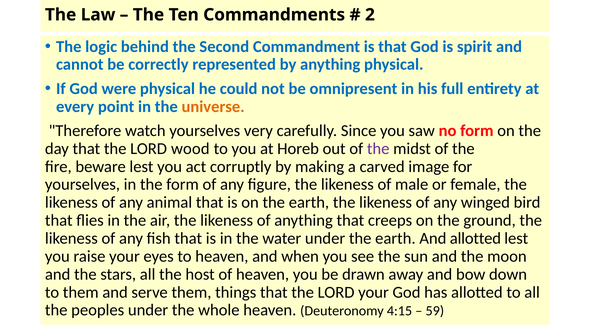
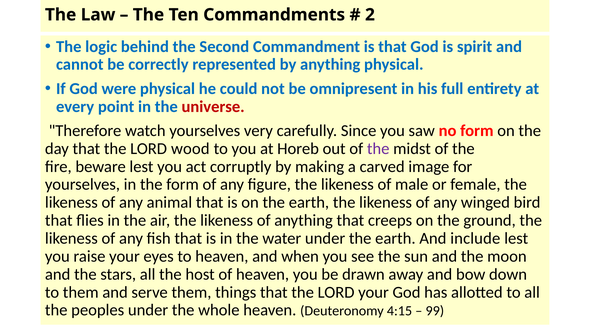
universe colour: orange -> red
And allotted: allotted -> include
59: 59 -> 99
